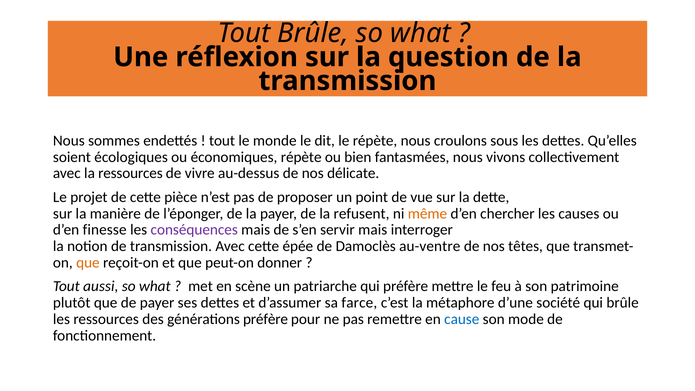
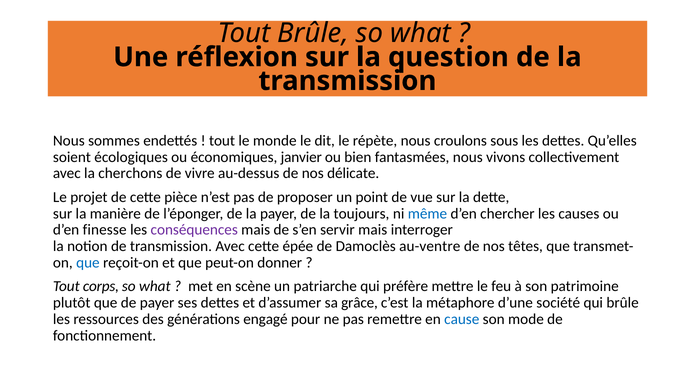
économiques répète: répète -> janvier
la ressources: ressources -> cherchons
refusent: refusent -> toujours
même colour: orange -> blue
que at (88, 263) colour: orange -> blue
aussi: aussi -> corps
farce: farce -> grâce
générations préfère: préfère -> engagé
